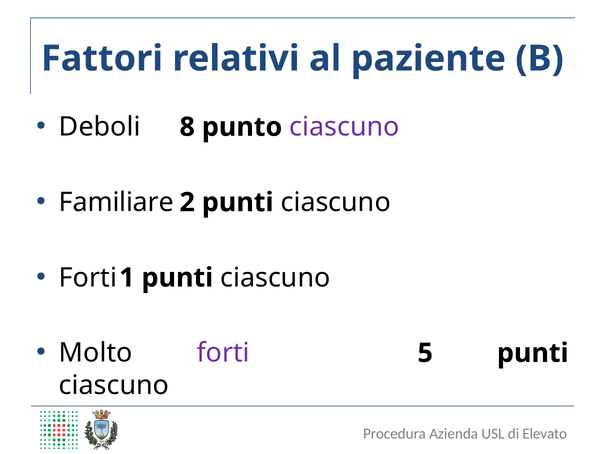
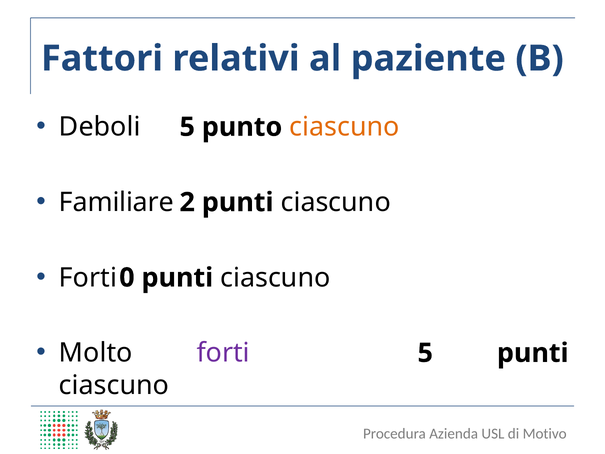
Deboli 8: 8 -> 5
ciascuno at (344, 127) colour: purple -> orange
1: 1 -> 0
Elevato: Elevato -> Motivo
